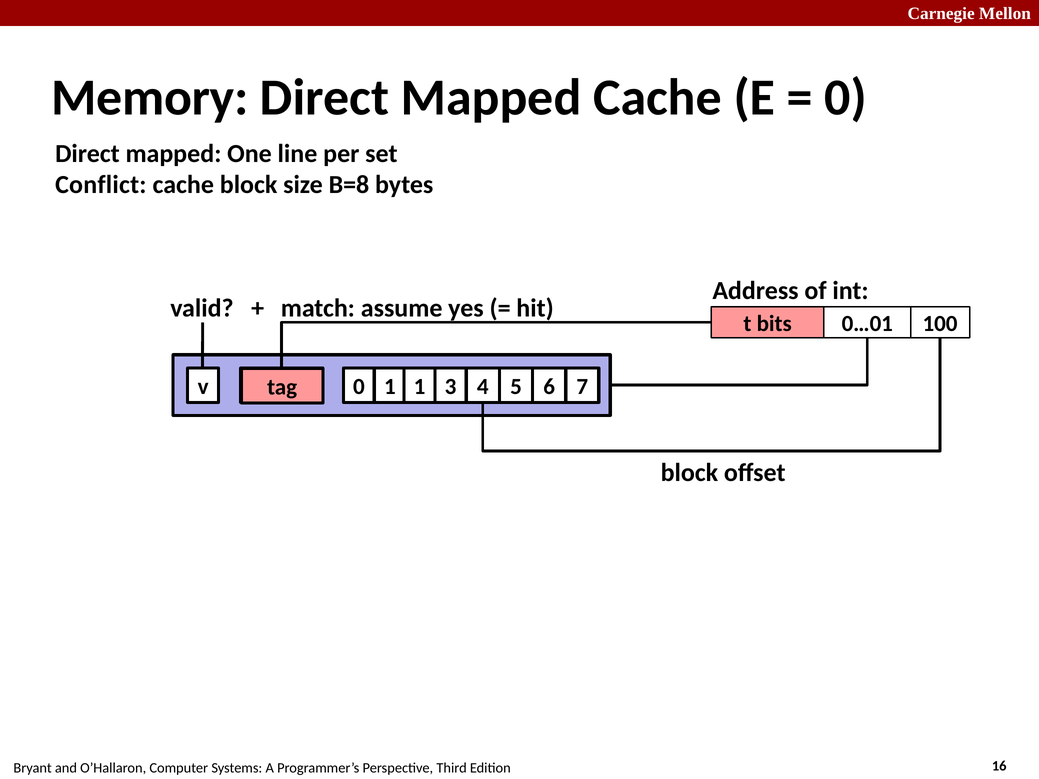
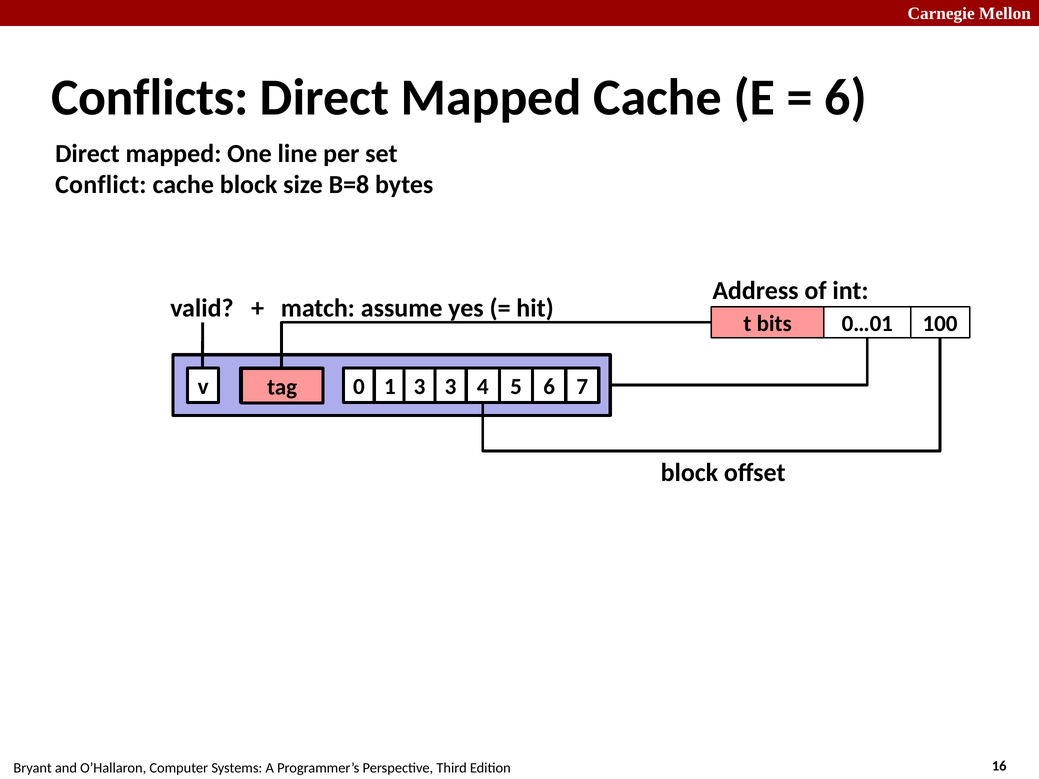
Memory: Memory -> Conflicts
0 at (846, 97): 0 -> 6
1 1: 1 -> 3
